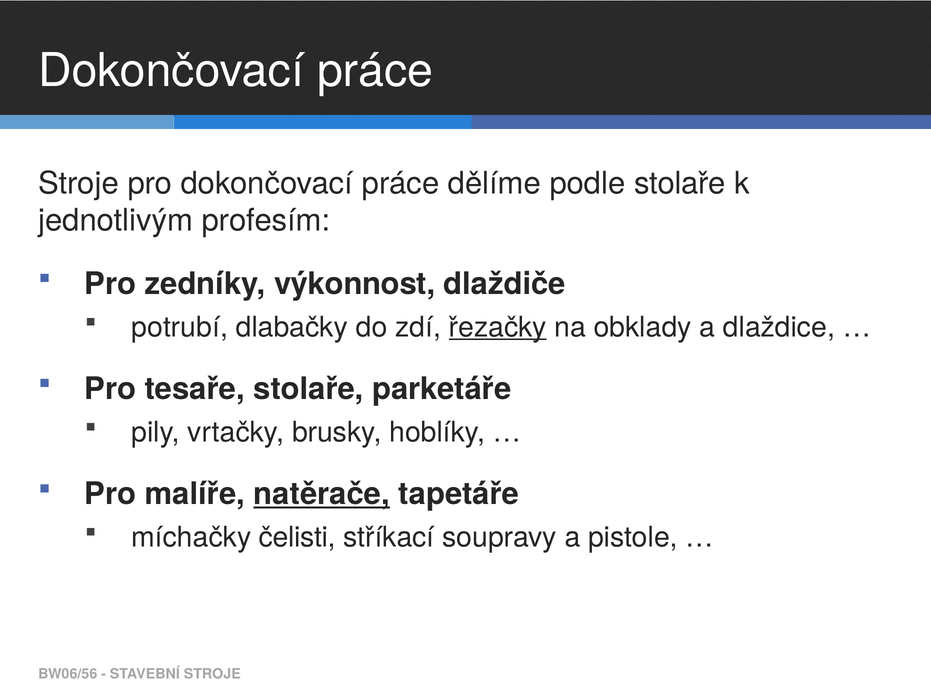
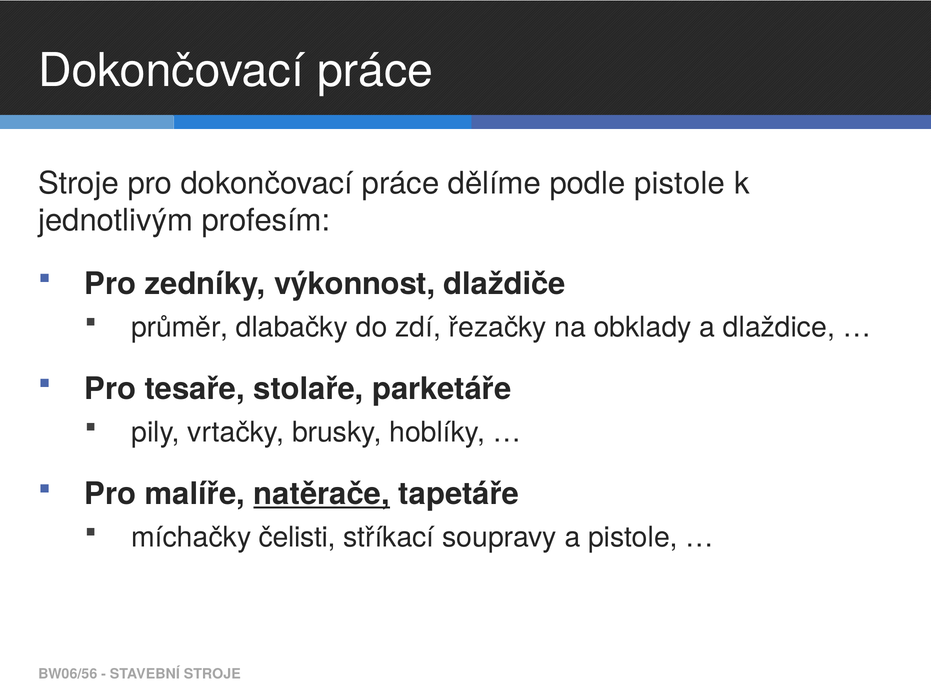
podle stolaře: stolaře -> pistole
potrubí: potrubí -> průměr
řezačky underline: present -> none
